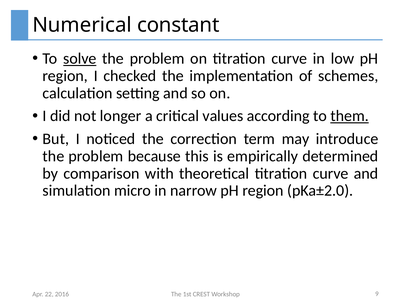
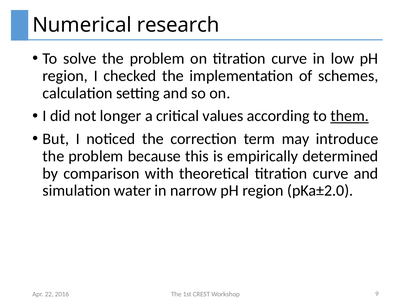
constant: constant -> research
solve underline: present -> none
micro: micro -> water
